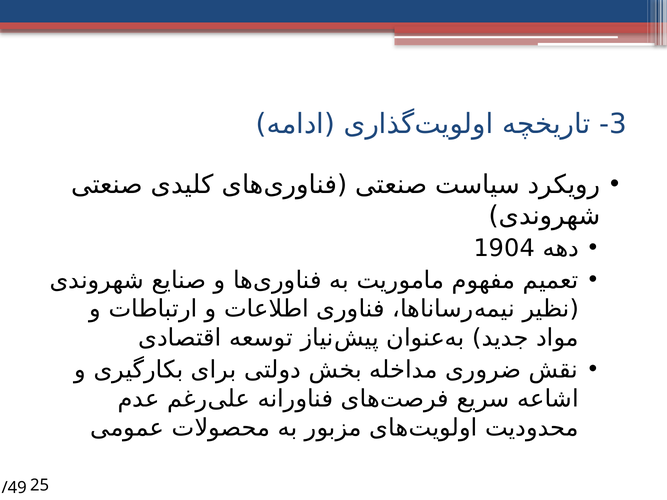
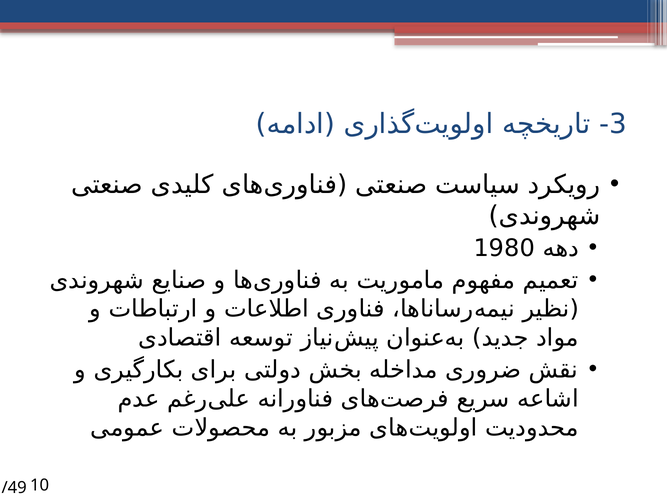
1904: 1904 -> 1980
25: 25 -> 10
